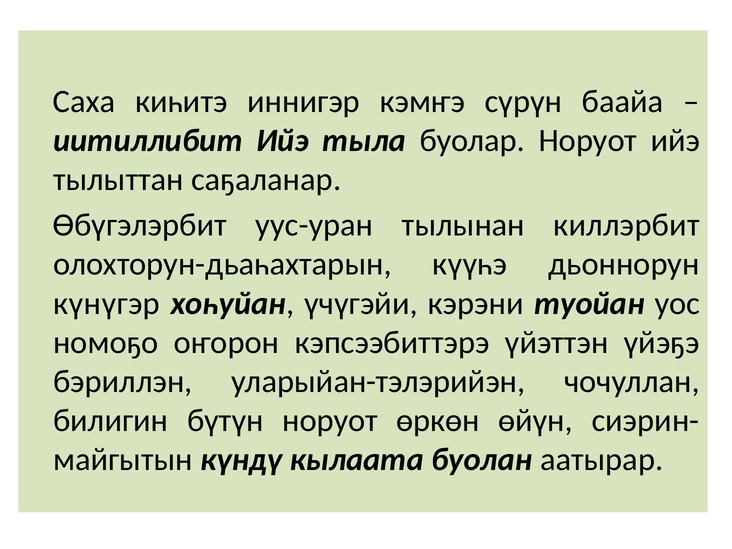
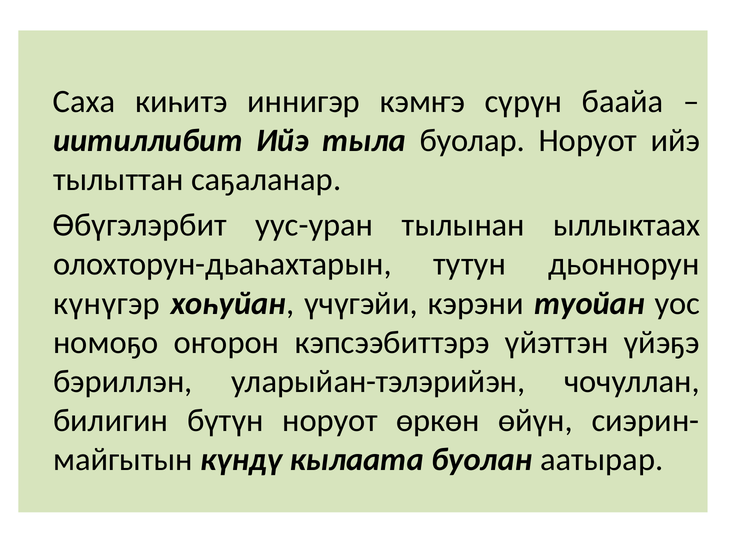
киллэрбит: киллэрбит -> ыллыктаах
күүһэ: күүһэ -> тутун
